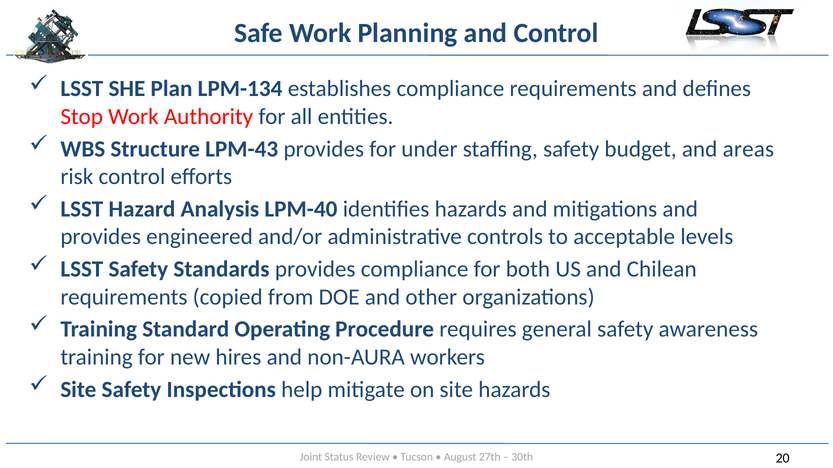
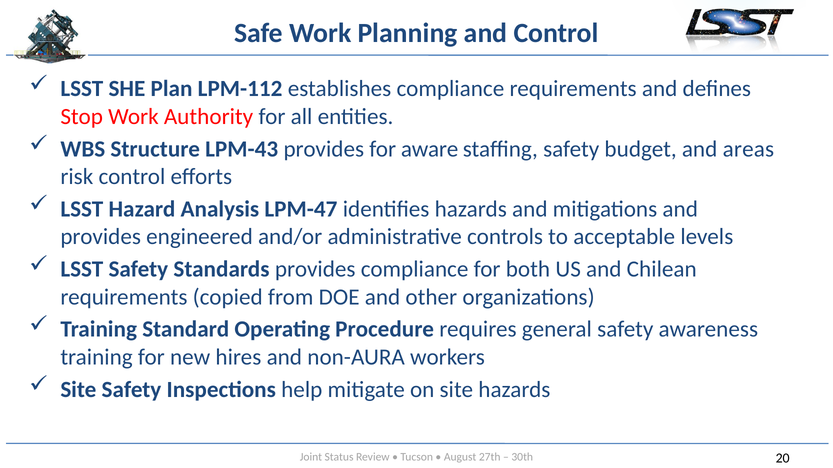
LPM-134: LPM-134 -> LPM-112
under: under -> aware
LPM-40: LPM-40 -> LPM-47
